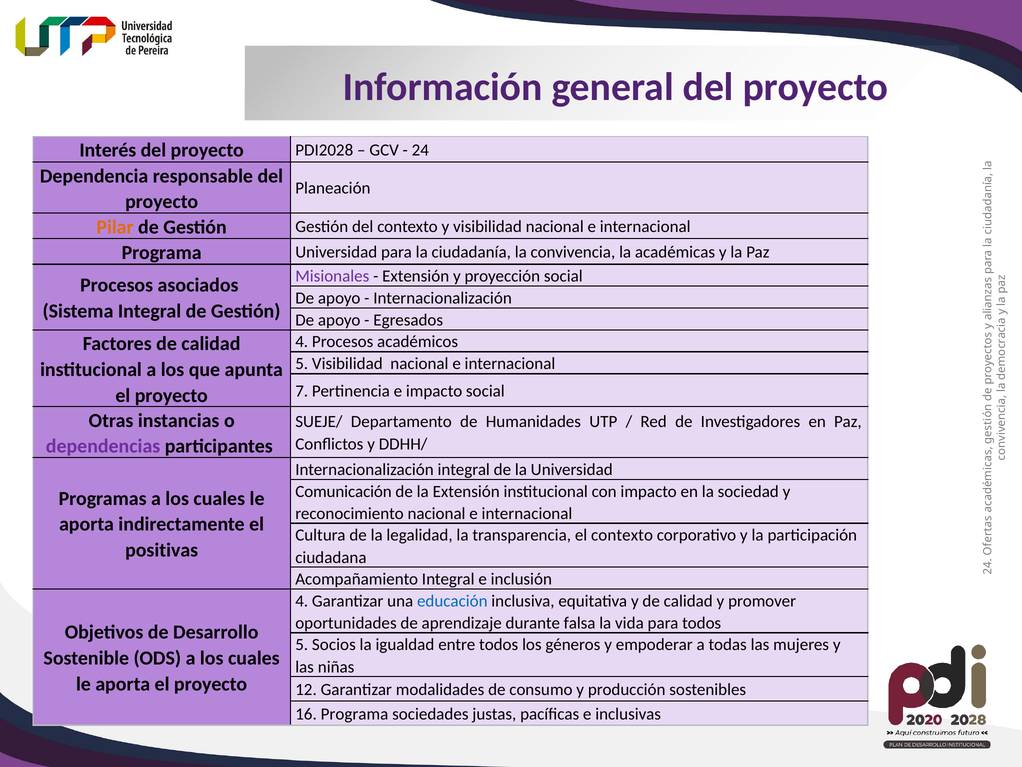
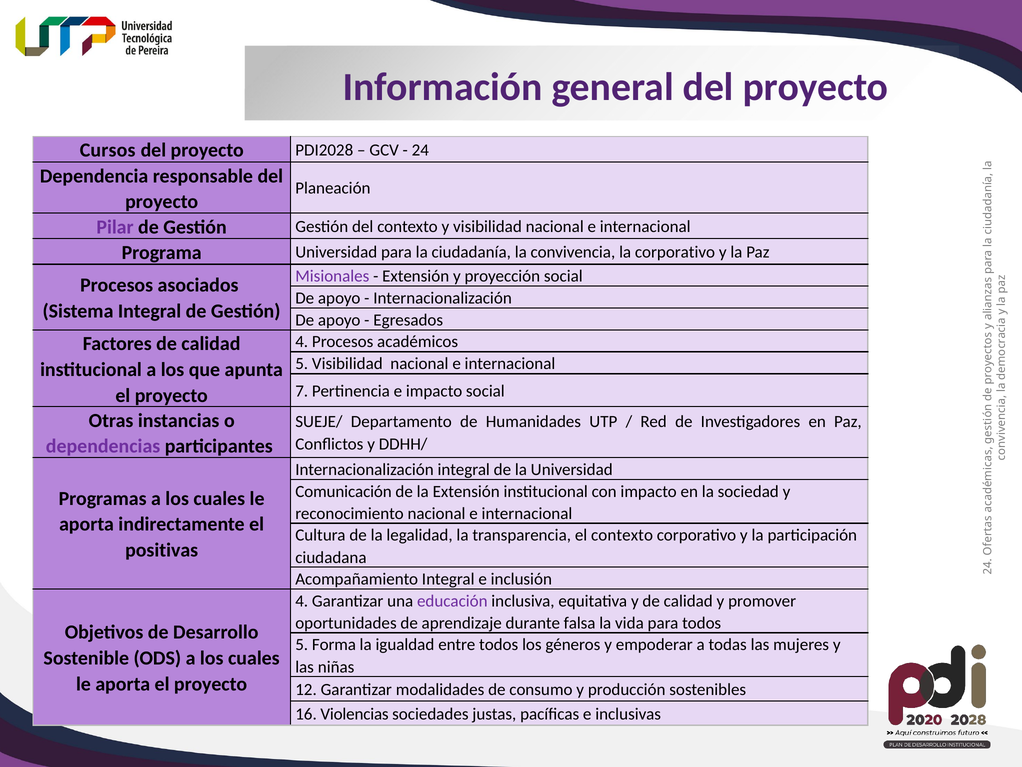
Interés: Interés -> Cursos
Pilar colour: orange -> purple
la académicas: académicas -> corporativo
educación colour: blue -> purple
Socios: Socios -> Forma
16 Programa: Programa -> Violencias
